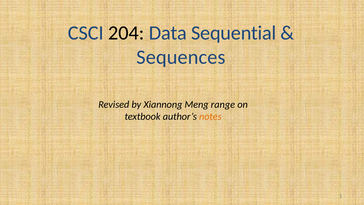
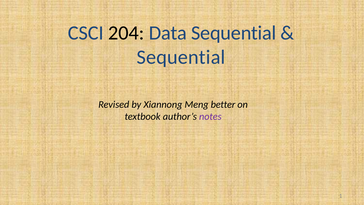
Sequences at (181, 57): Sequences -> Sequential
range: range -> better
notes colour: orange -> purple
